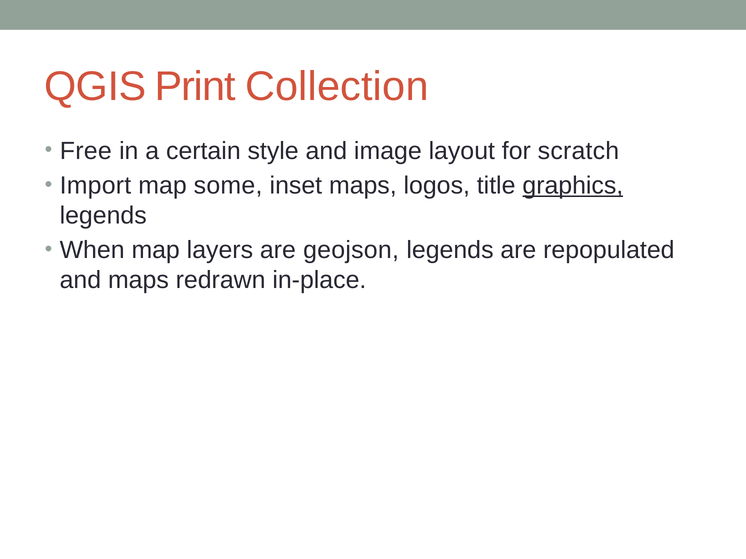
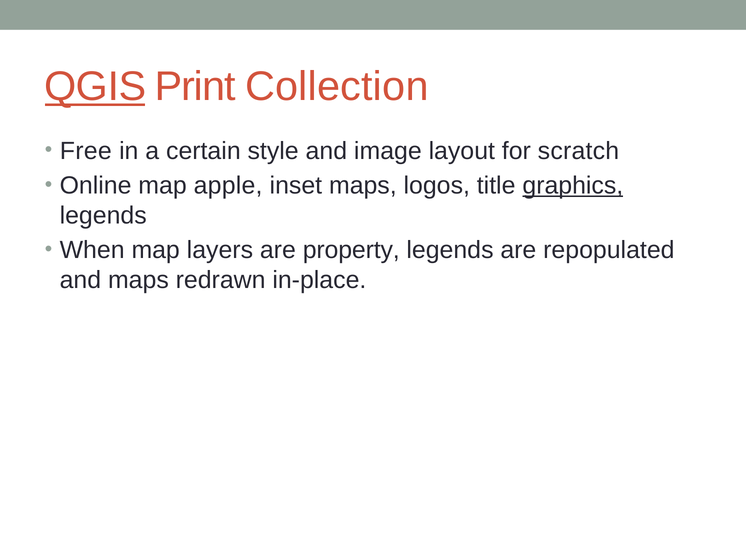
QGIS underline: none -> present
Import: Import -> Online
some: some -> apple
geojson: geojson -> property
